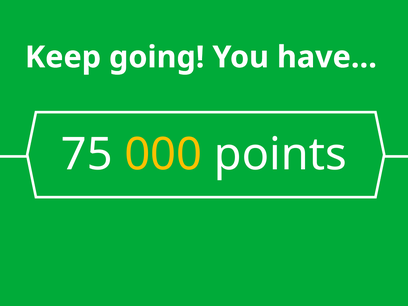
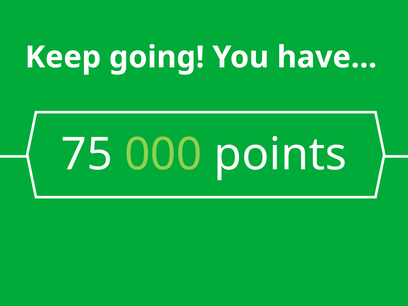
000 colour: yellow -> light green
